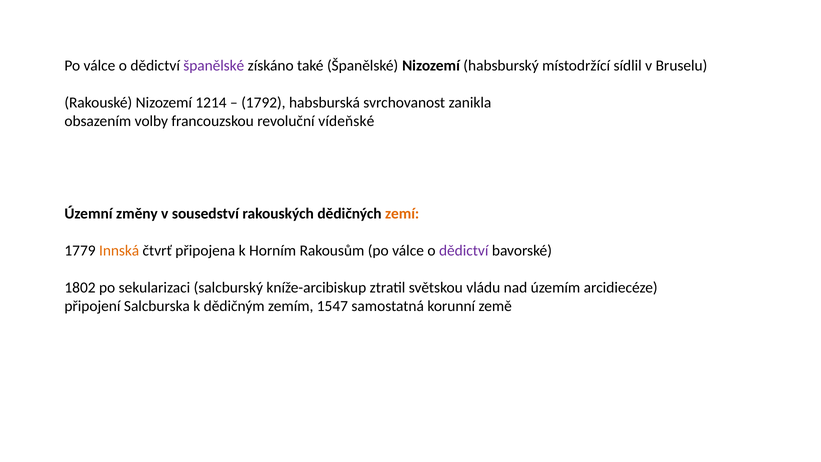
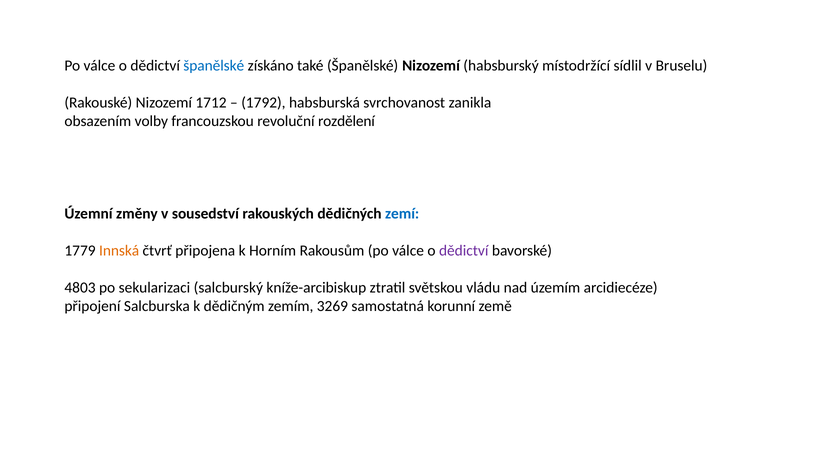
španělské at (214, 66) colour: purple -> blue
1214: 1214 -> 1712
vídeňské: vídeňské -> rozdělení
zemí colour: orange -> blue
1802: 1802 -> 4803
1547: 1547 -> 3269
